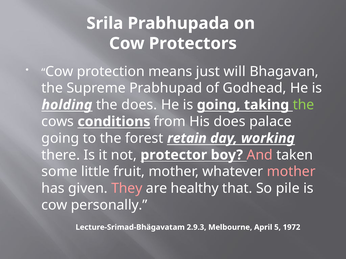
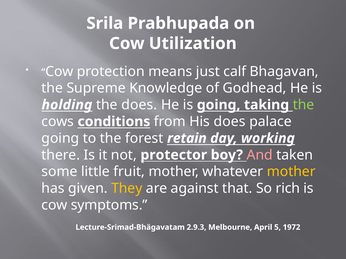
Protectors: Protectors -> Utilization
will: will -> calf
Prabhupad: Prabhupad -> Knowledge
mother at (291, 172) colour: pink -> yellow
They colour: pink -> yellow
healthy: healthy -> against
pile: pile -> rich
personally: personally -> symptoms
